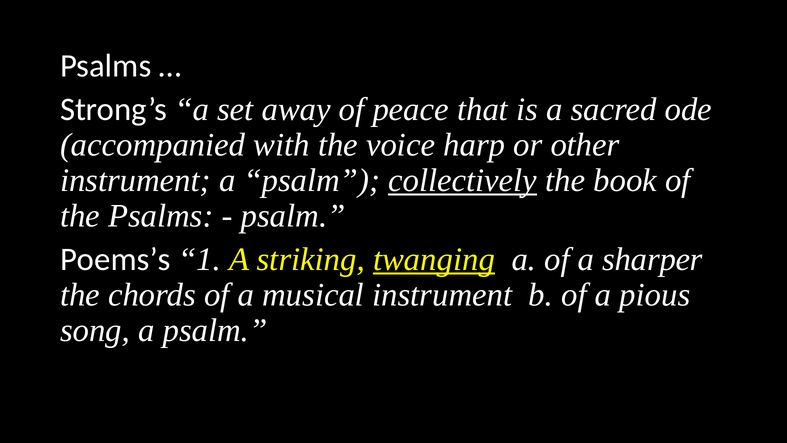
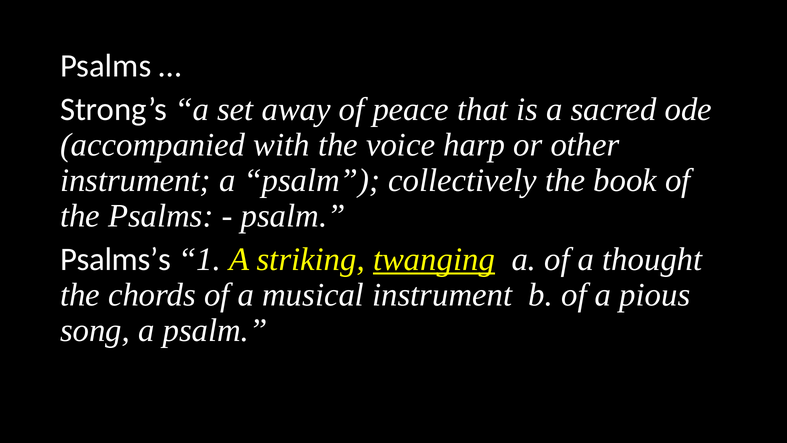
collectively underline: present -> none
Poems’s: Poems’s -> Psalms’s
sharper: sharper -> thought
